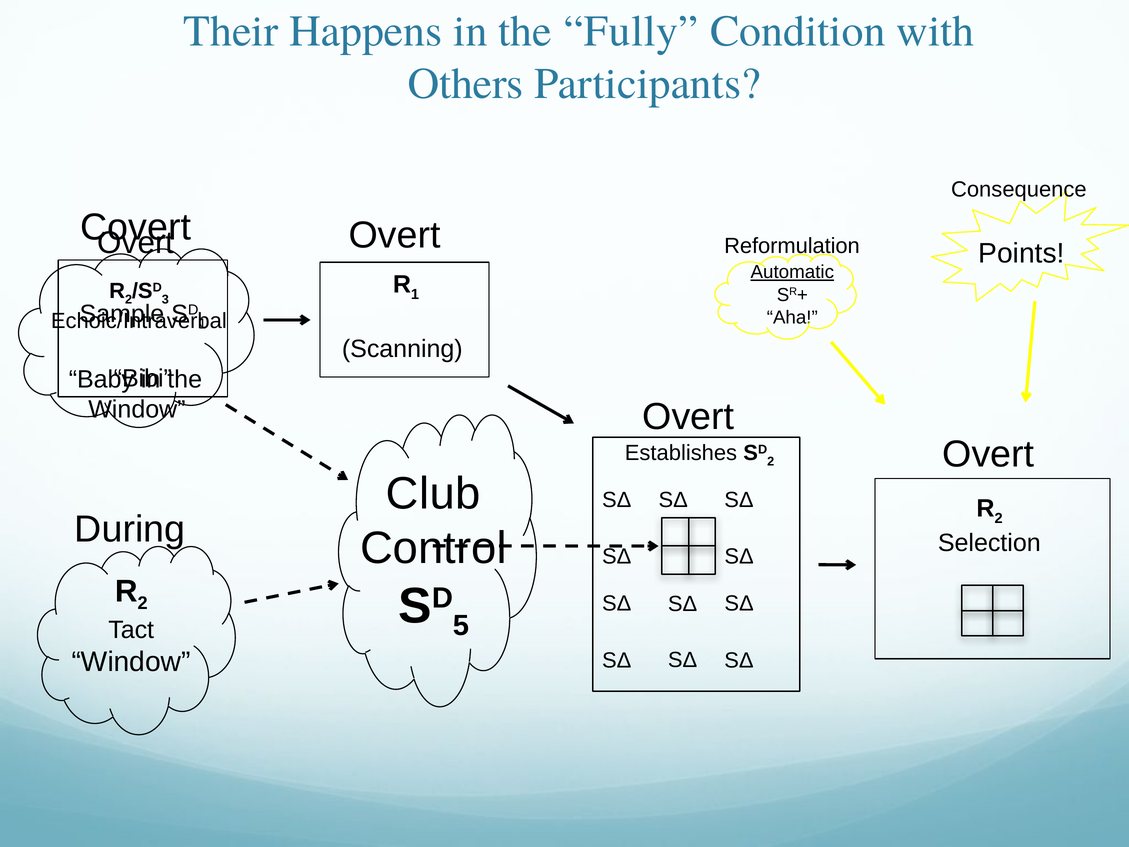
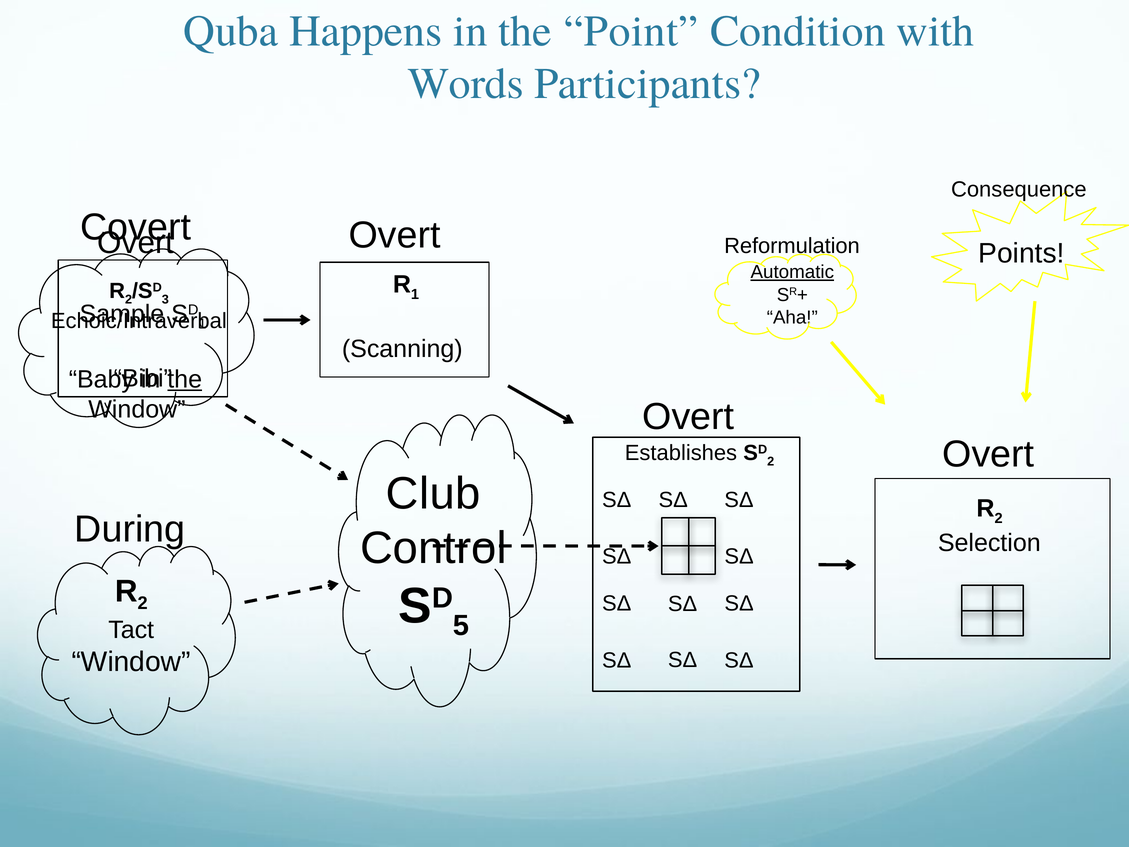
Their: Their -> Quba
Fully: Fully -> Point
Others: Others -> Words
the at (185, 379) underline: none -> present
